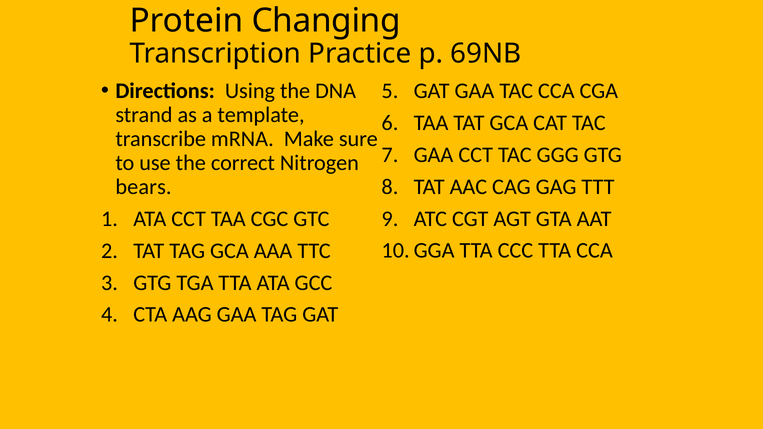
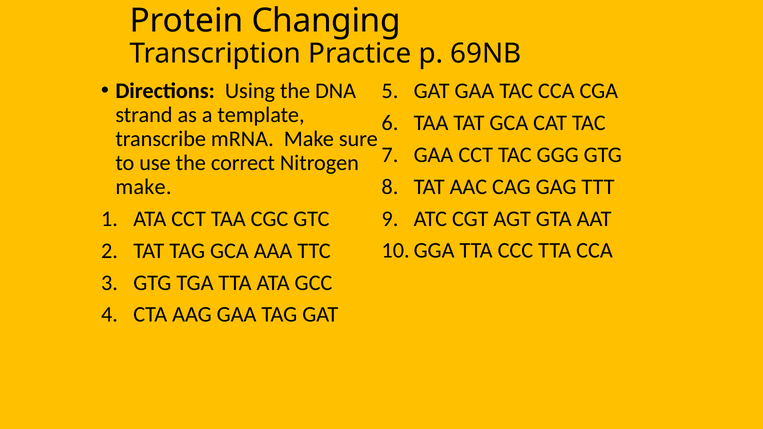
bears at (143, 187): bears -> make
